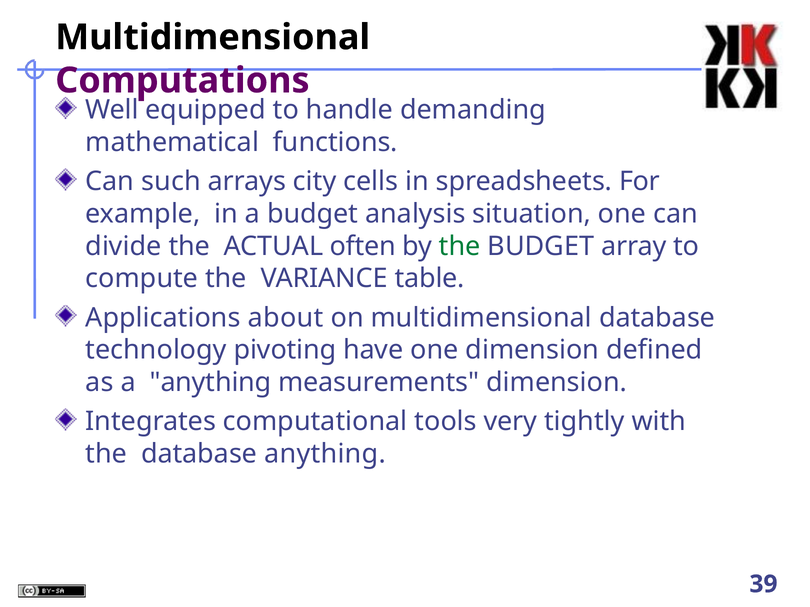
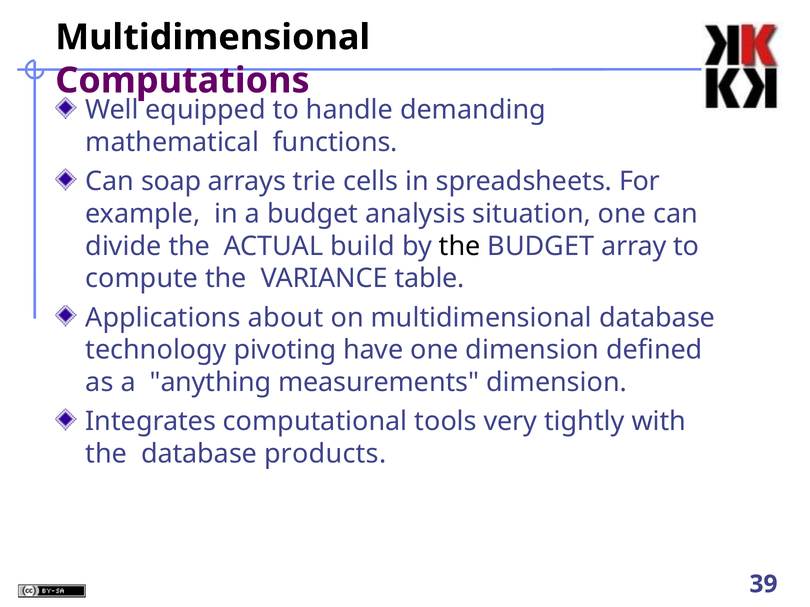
such: such -> soap
city: city -> trie
often: often -> build
the at (460, 246) colour: green -> black
database anything: anything -> products
